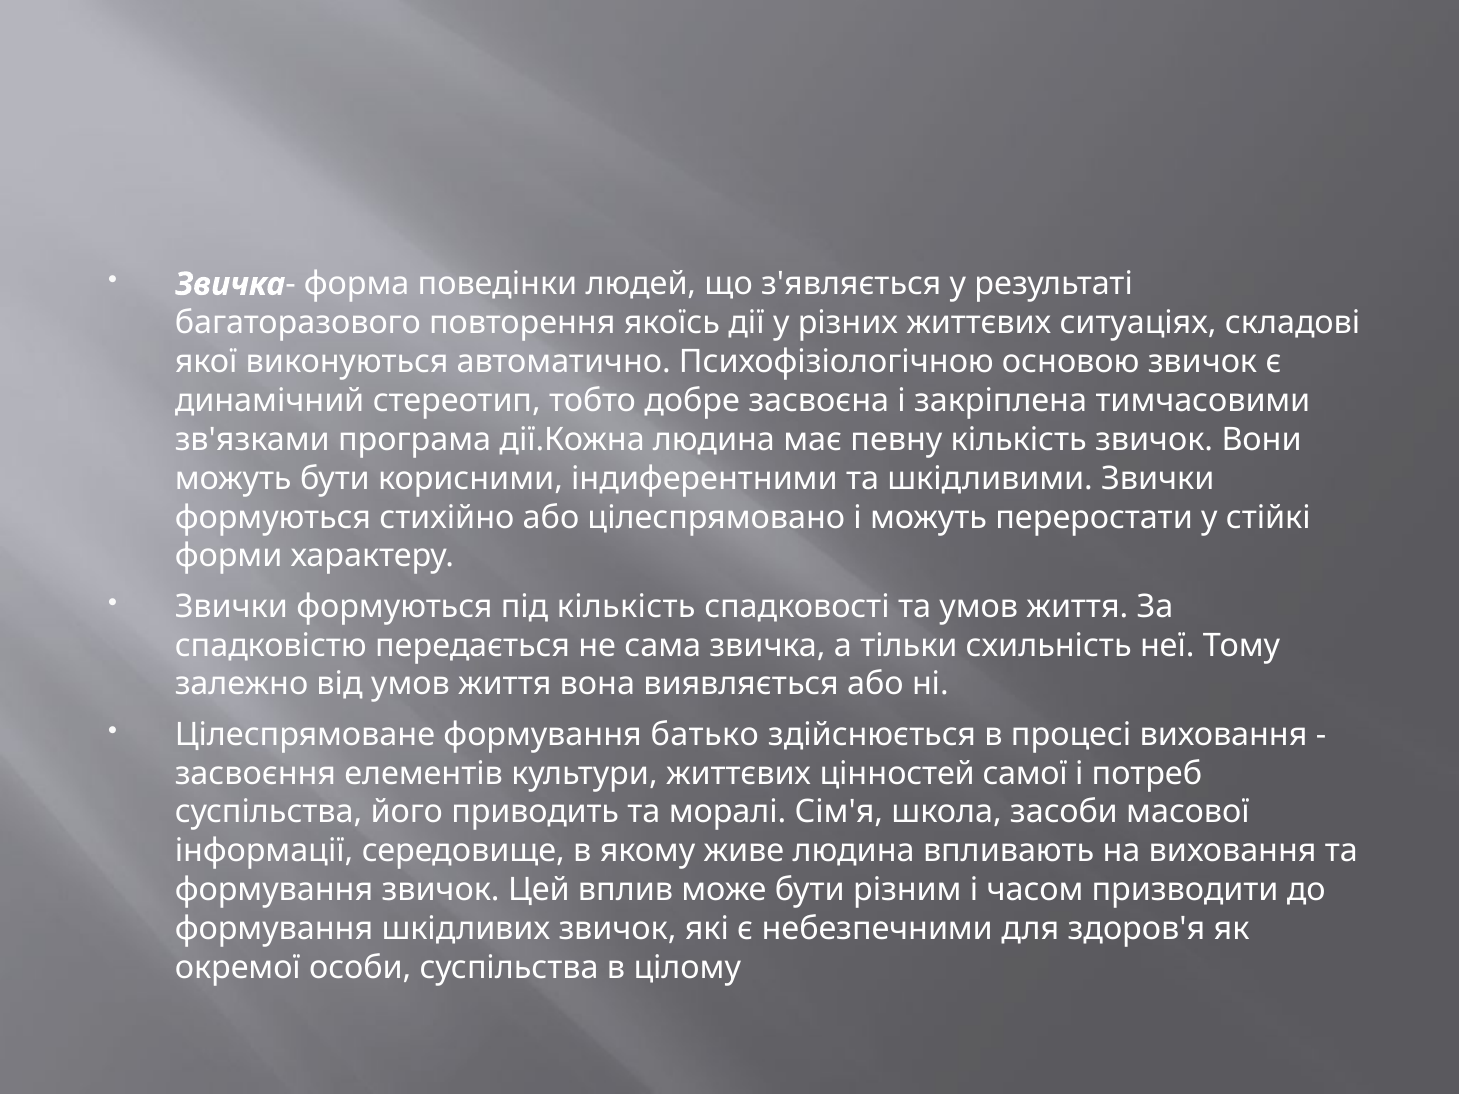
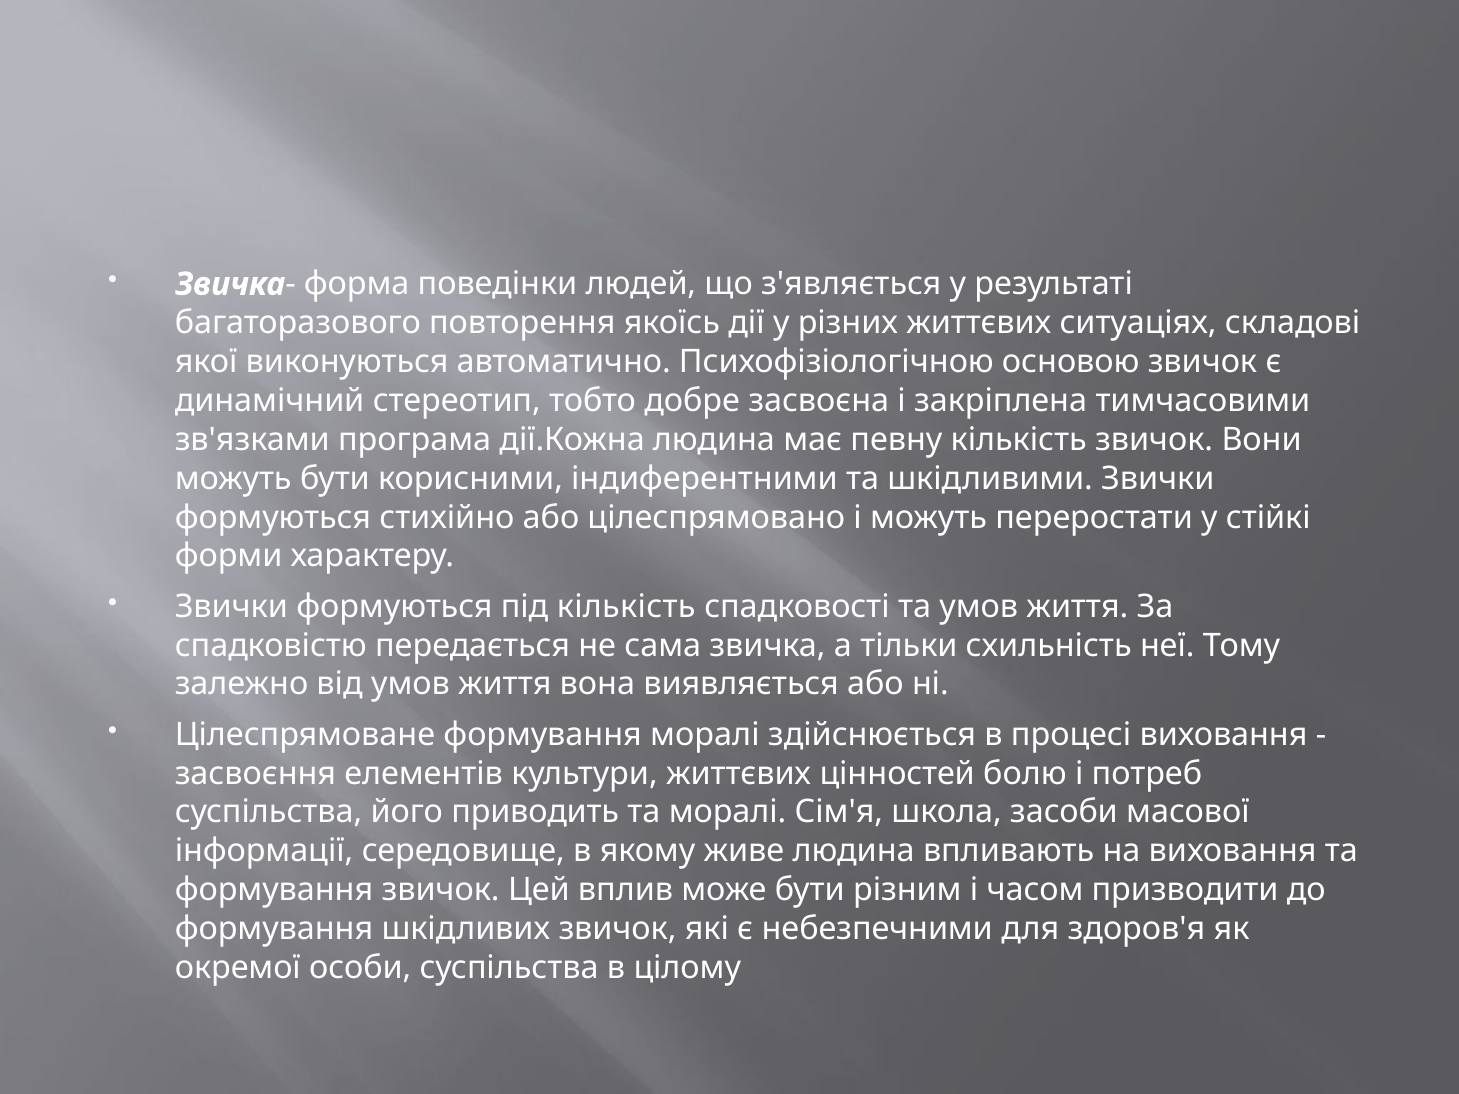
формування батько: батько -> моралі
самої: самої -> болю
